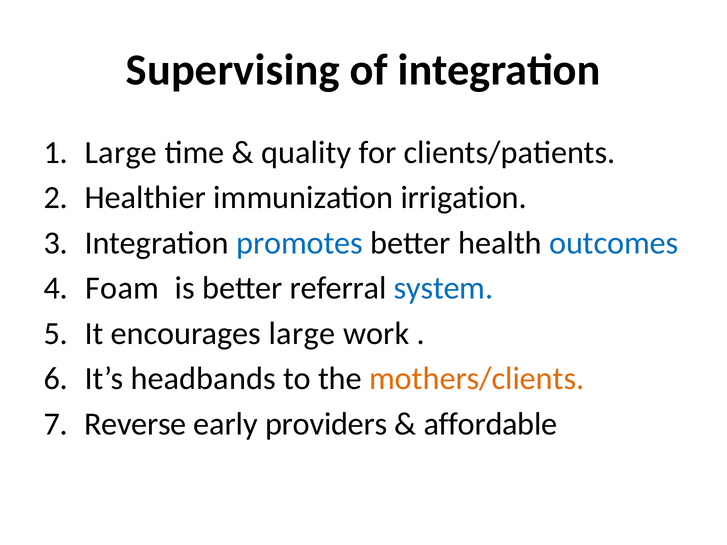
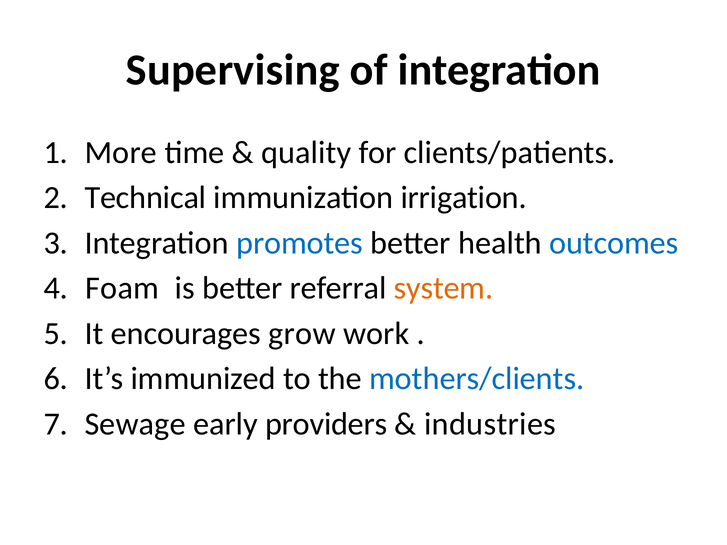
Large at (121, 153): Large -> More
Healthier: Healthier -> Technical
system colour: blue -> orange
encourages large: large -> grow
headbands: headbands -> immunized
mothers/clients colour: orange -> blue
Reverse: Reverse -> Sewage
affordable: affordable -> industries
